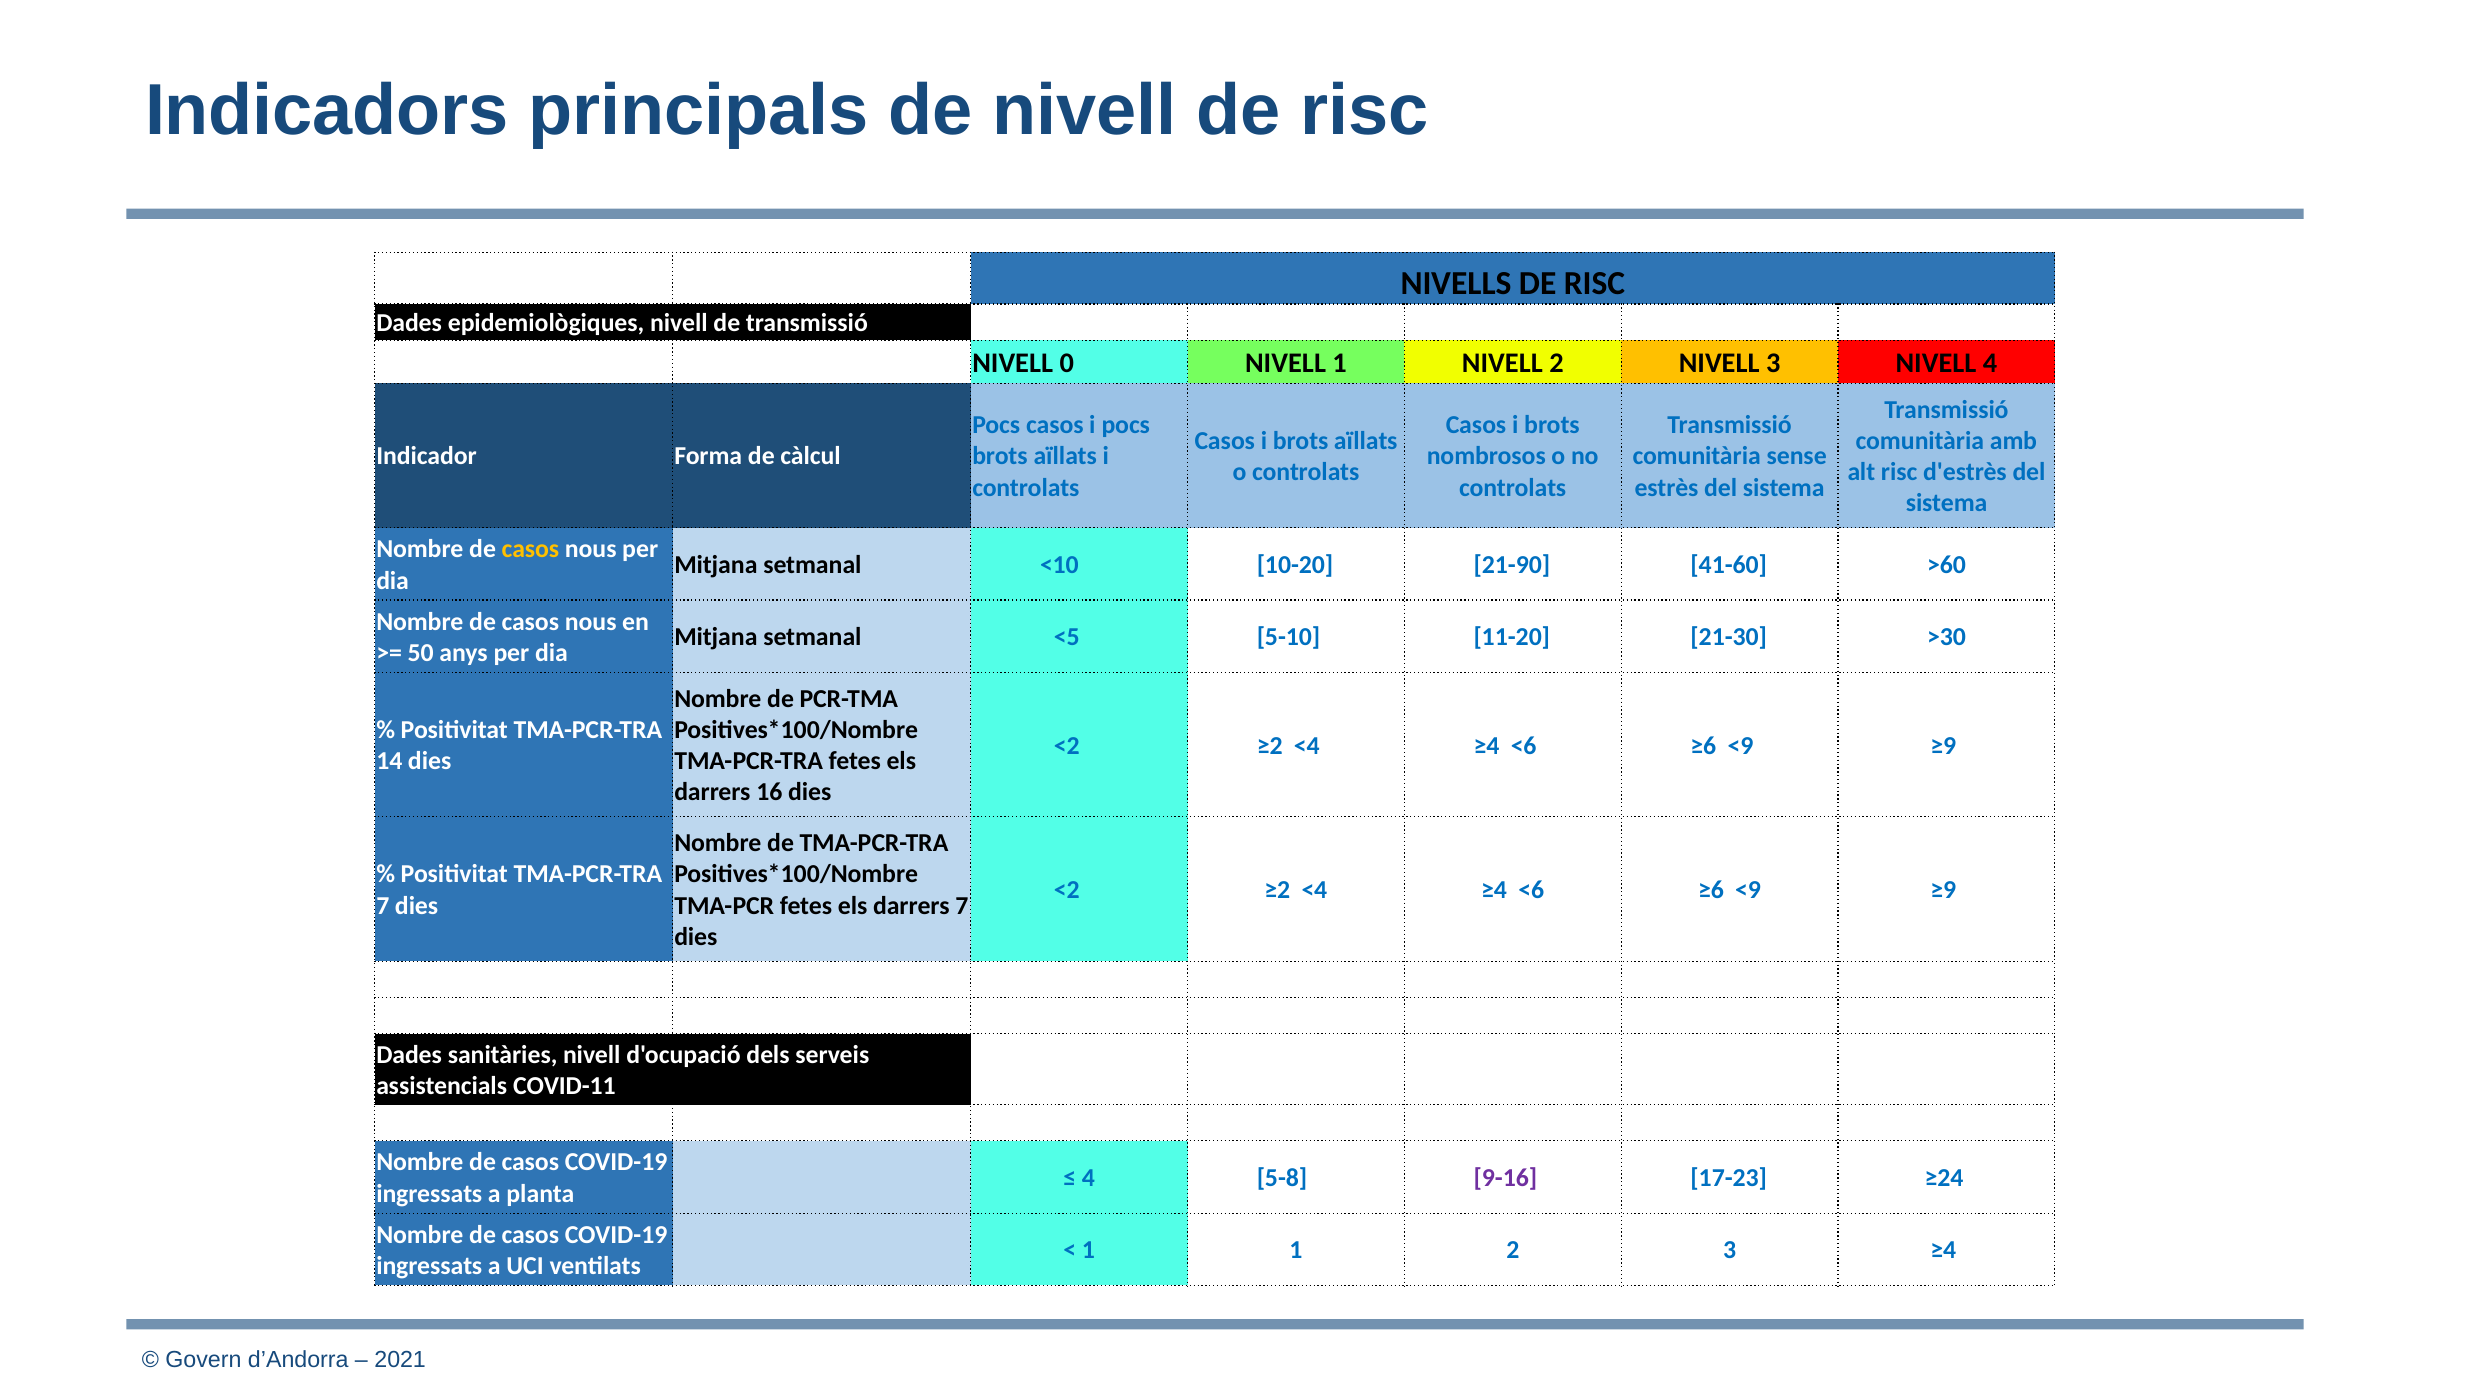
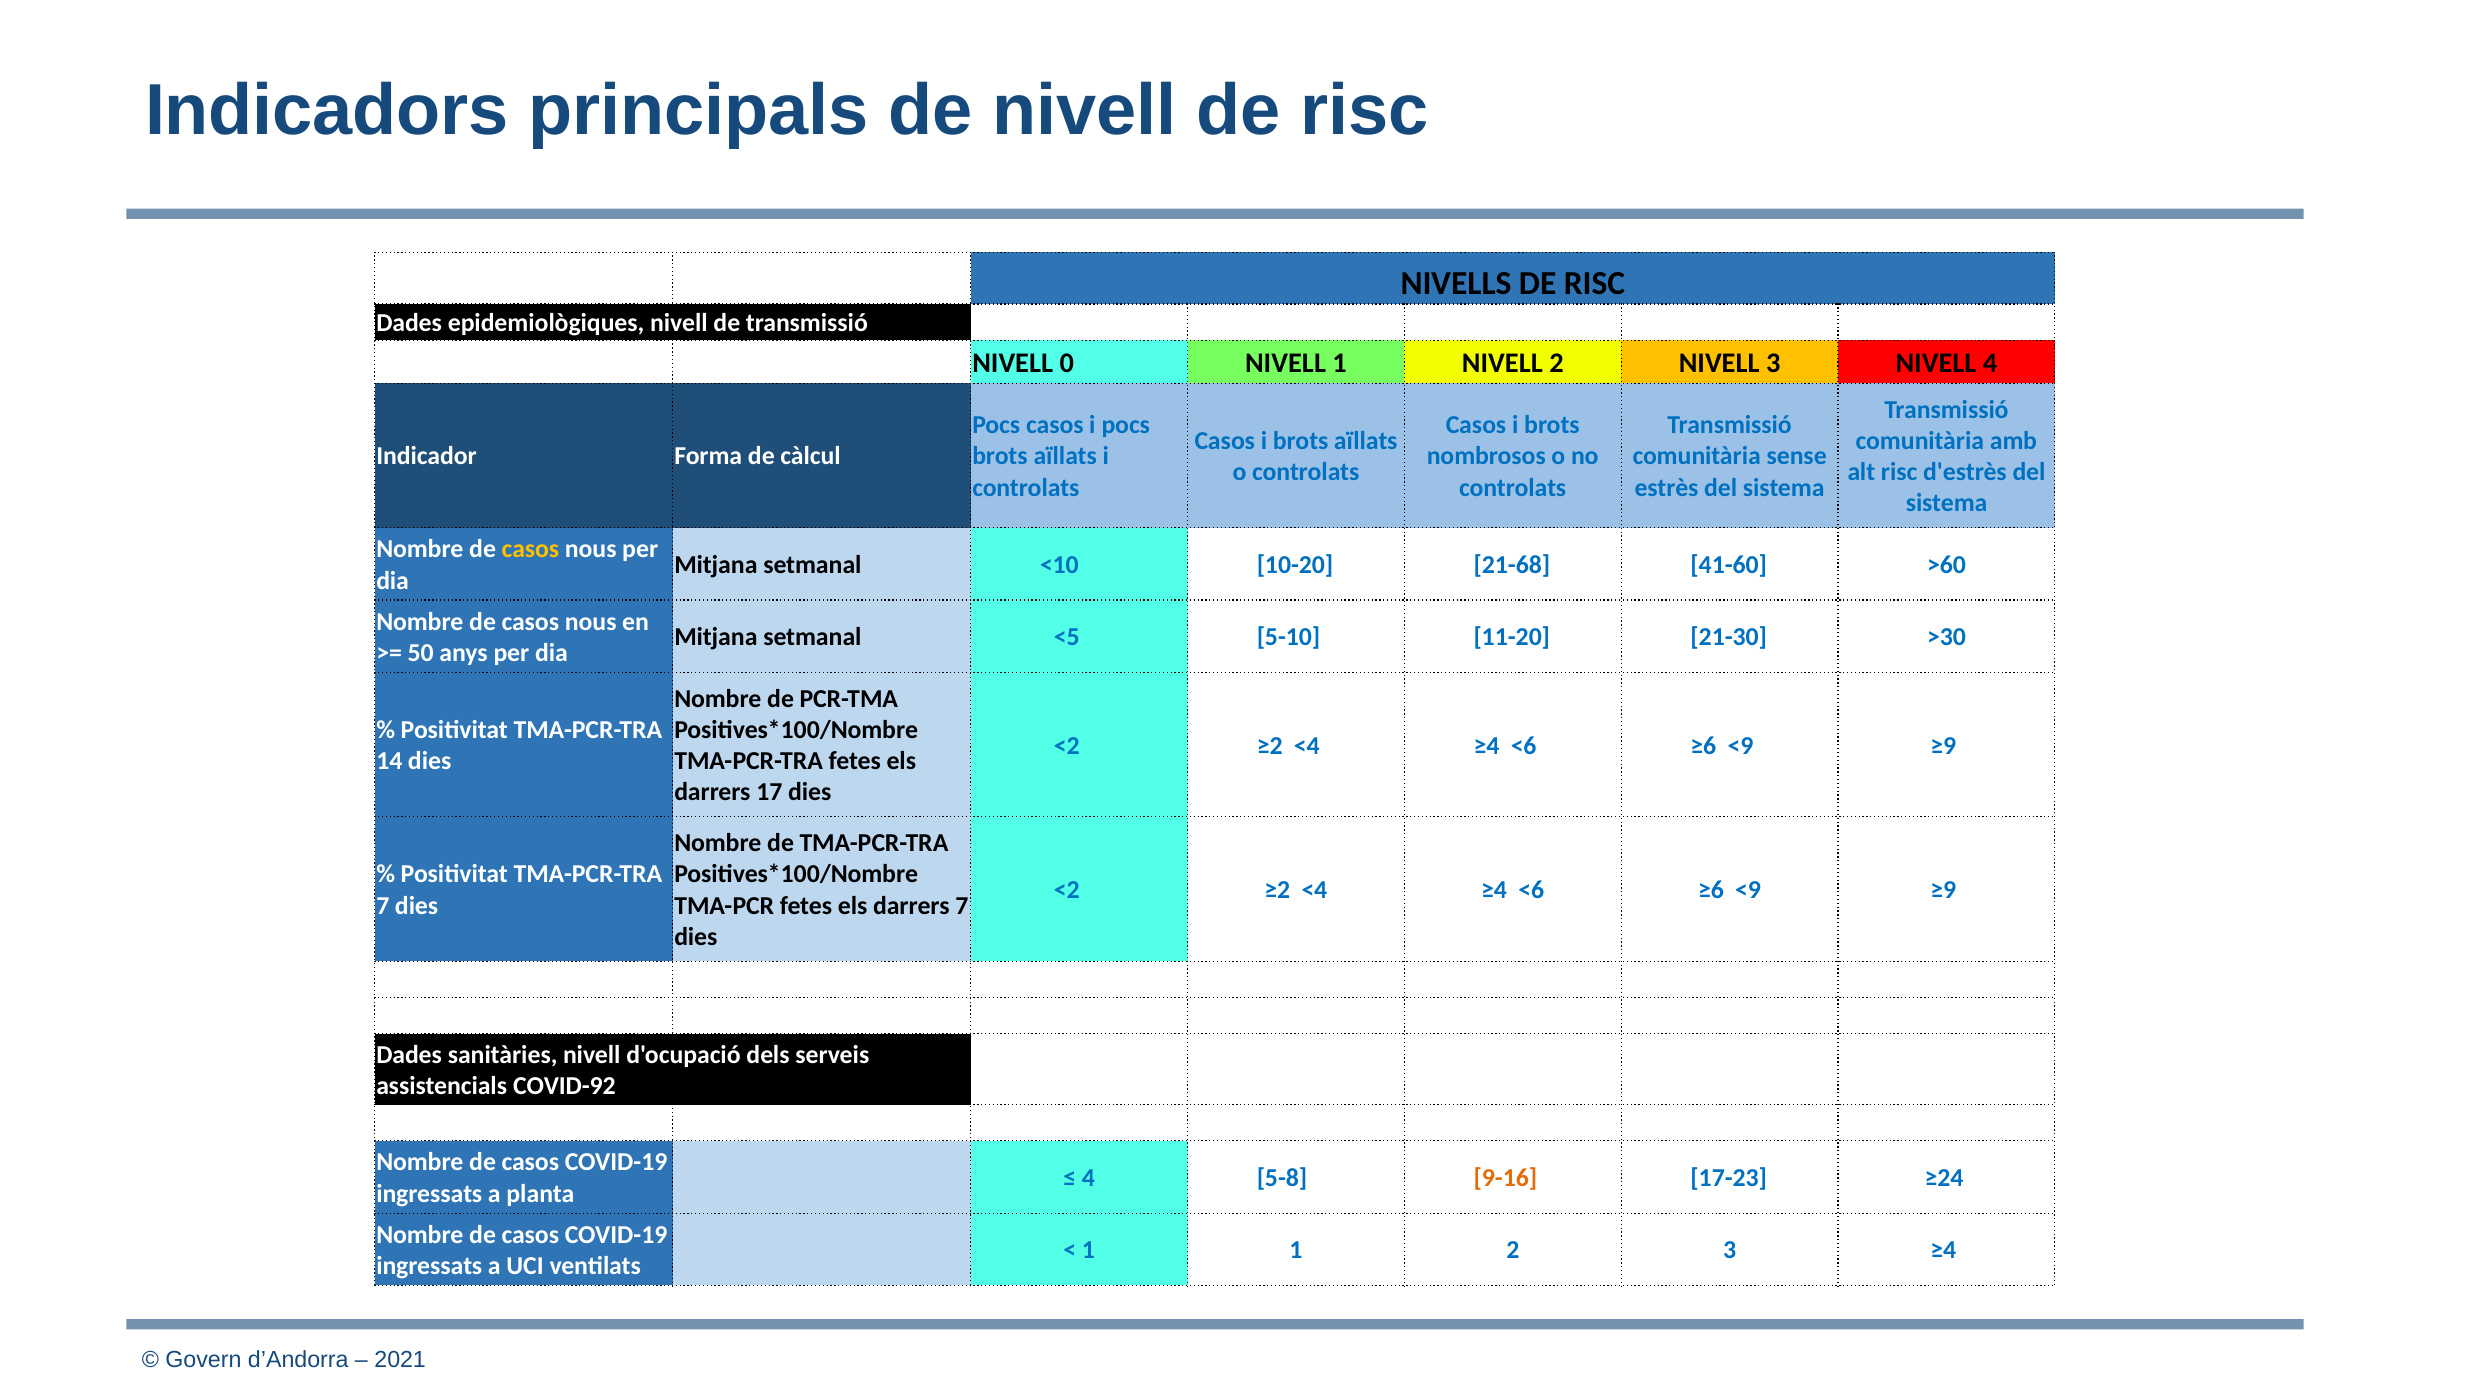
21-90: 21-90 -> 21-68
16: 16 -> 17
COVID-11: COVID-11 -> COVID-92
9-16 colour: purple -> orange
